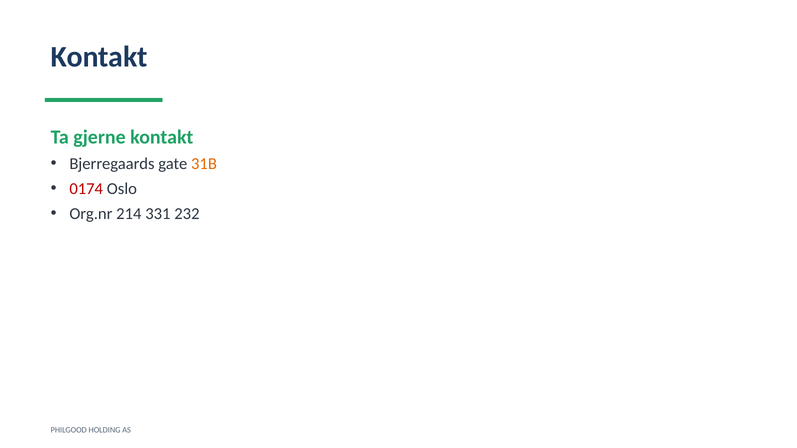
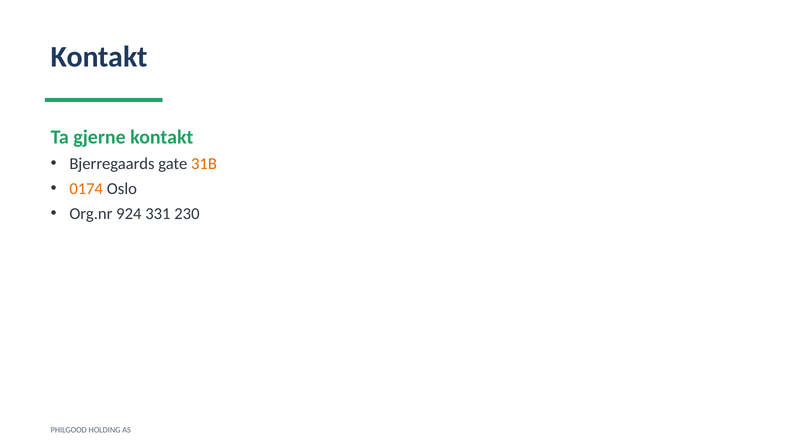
0174 colour: red -> orange
214: 214 -> 924
232: 232 -> 230
